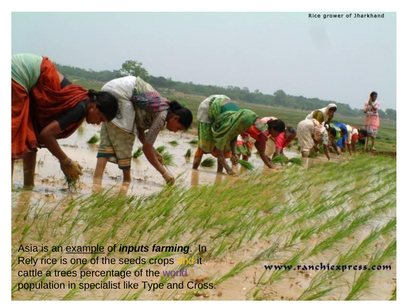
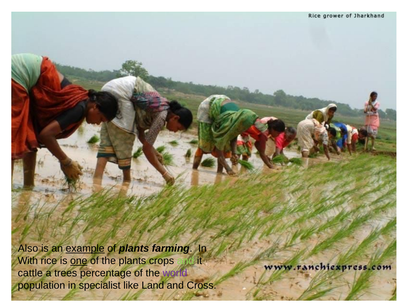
Asia: Asia -> Also
of inputs: inputs -> plants
Rely: Rely -> With
one underline: none -> present
the seeds: seeds -> plants
and at (186, 261) colour: yellow -> light green
Type: Type -> Land
